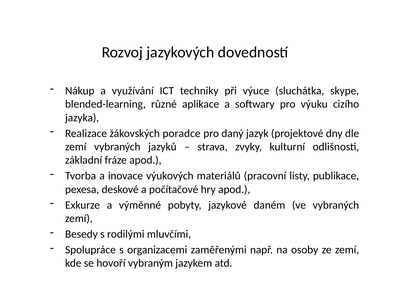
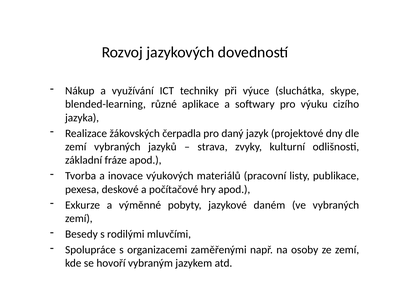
poradce: poradce -> čerpadla
